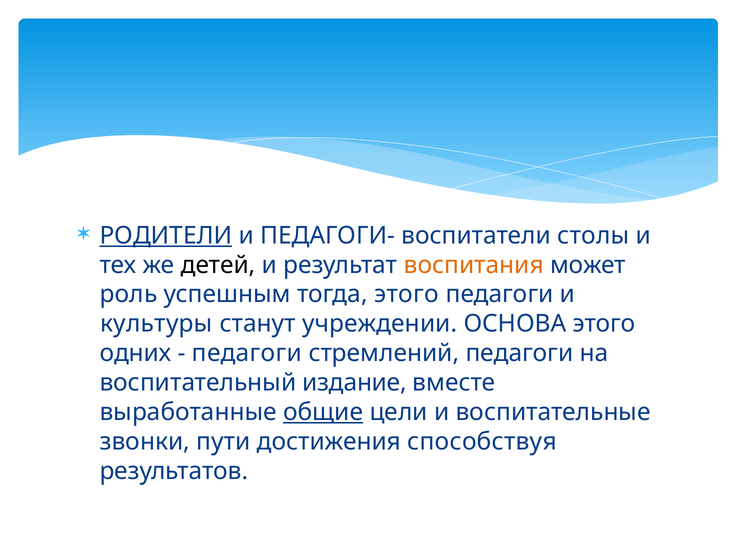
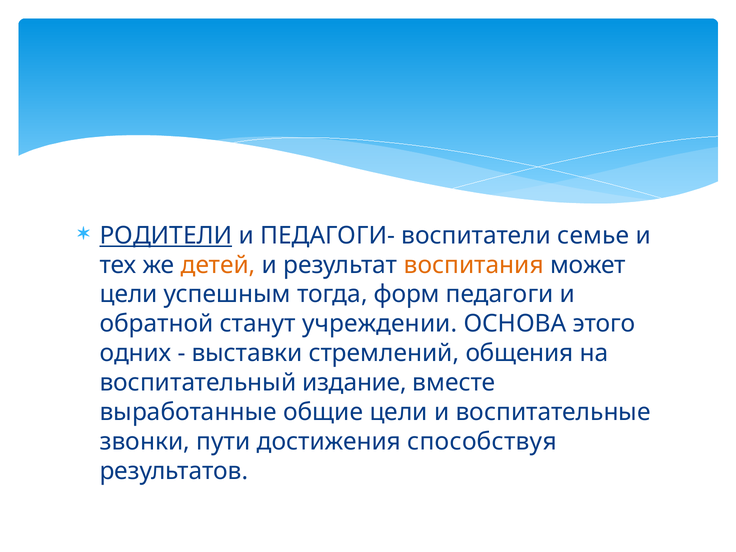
столы: столы -> семье
детей colour: black -> orange
роль at (129, 294): роль -> цели
тогда этого: этого -> форм
культуры: культуры -> обратной
педагоги at (247, 353): педагоги -> выставки
стремлений педагоги: педагоги -> общения
общие underline: present -> none
